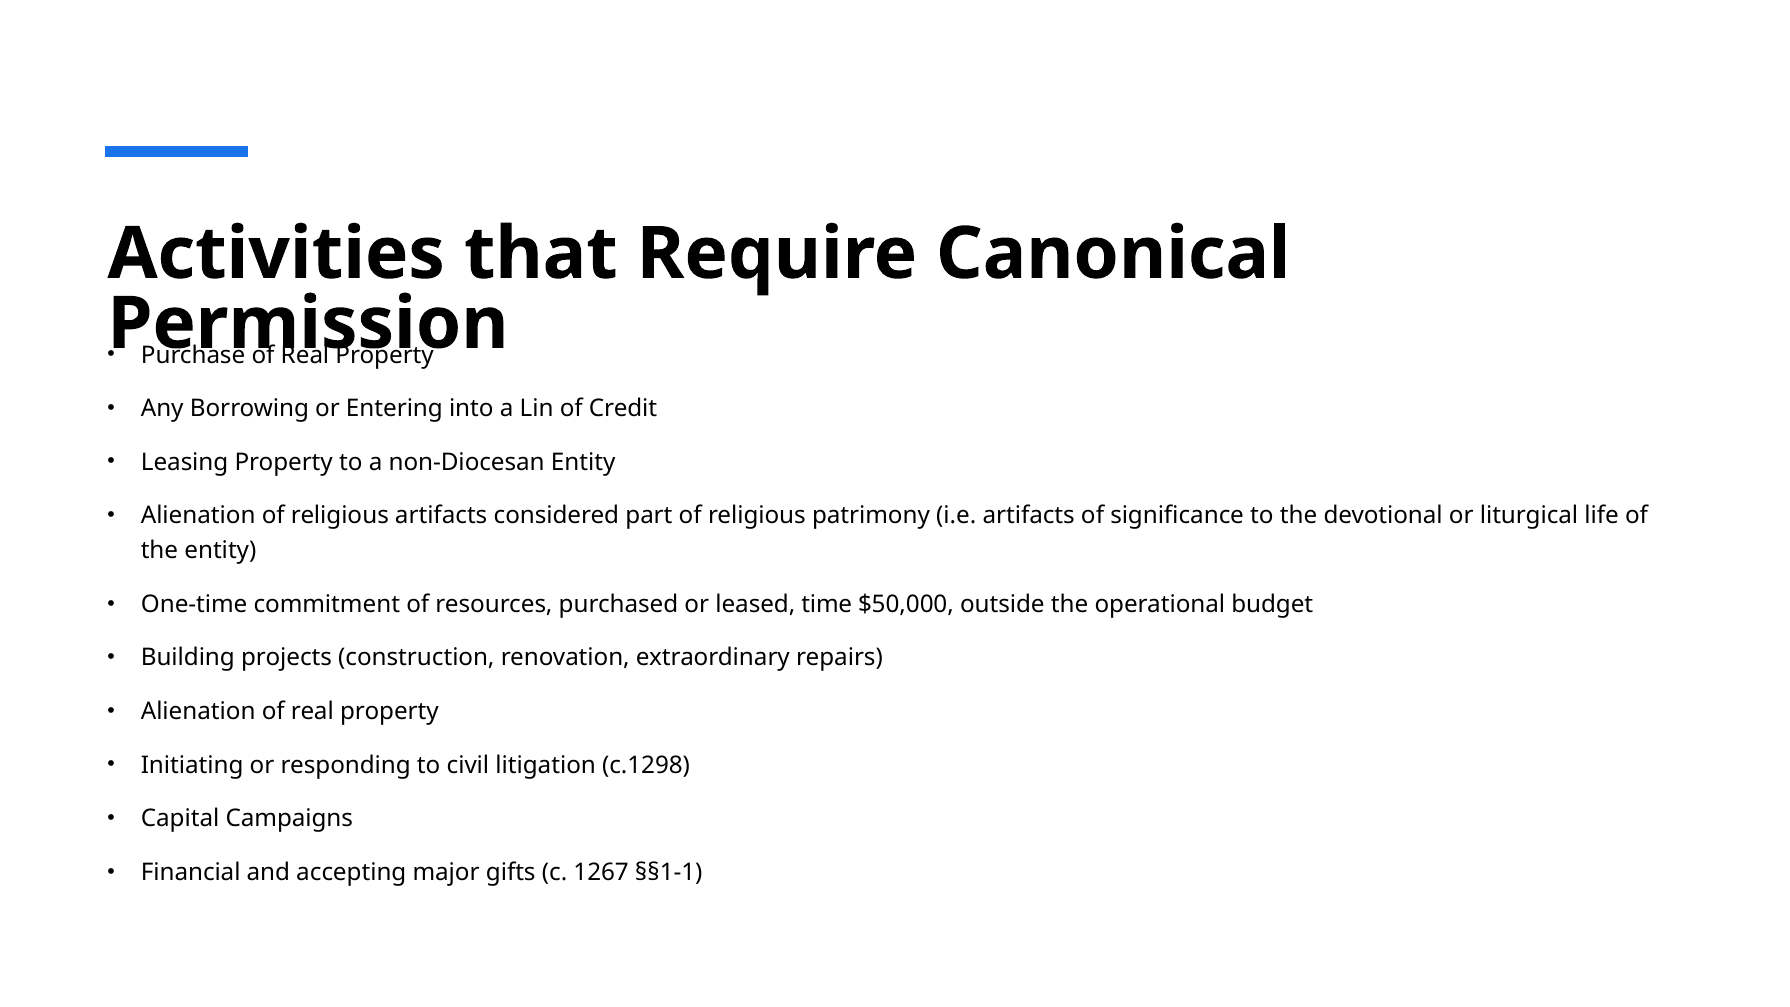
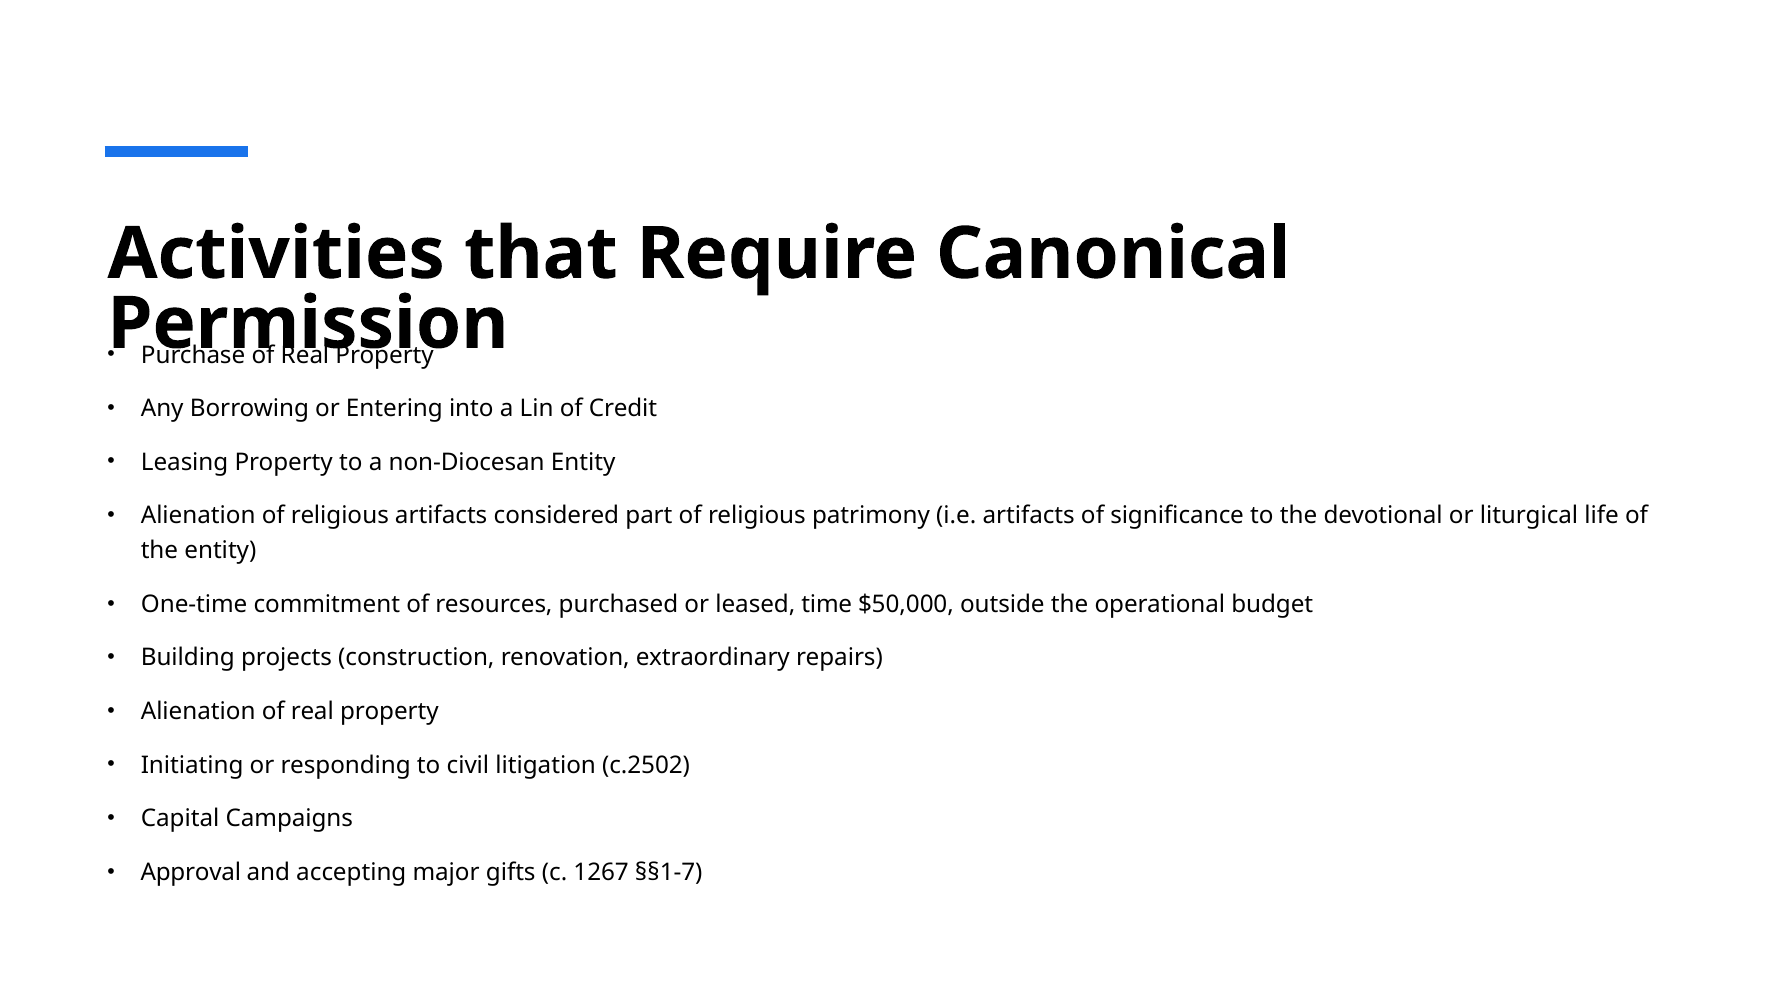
c.1298: c.1298 -> c.2502
Financial: Financial -> Approval
§§1-1: §§1-1 -> §§1-7
